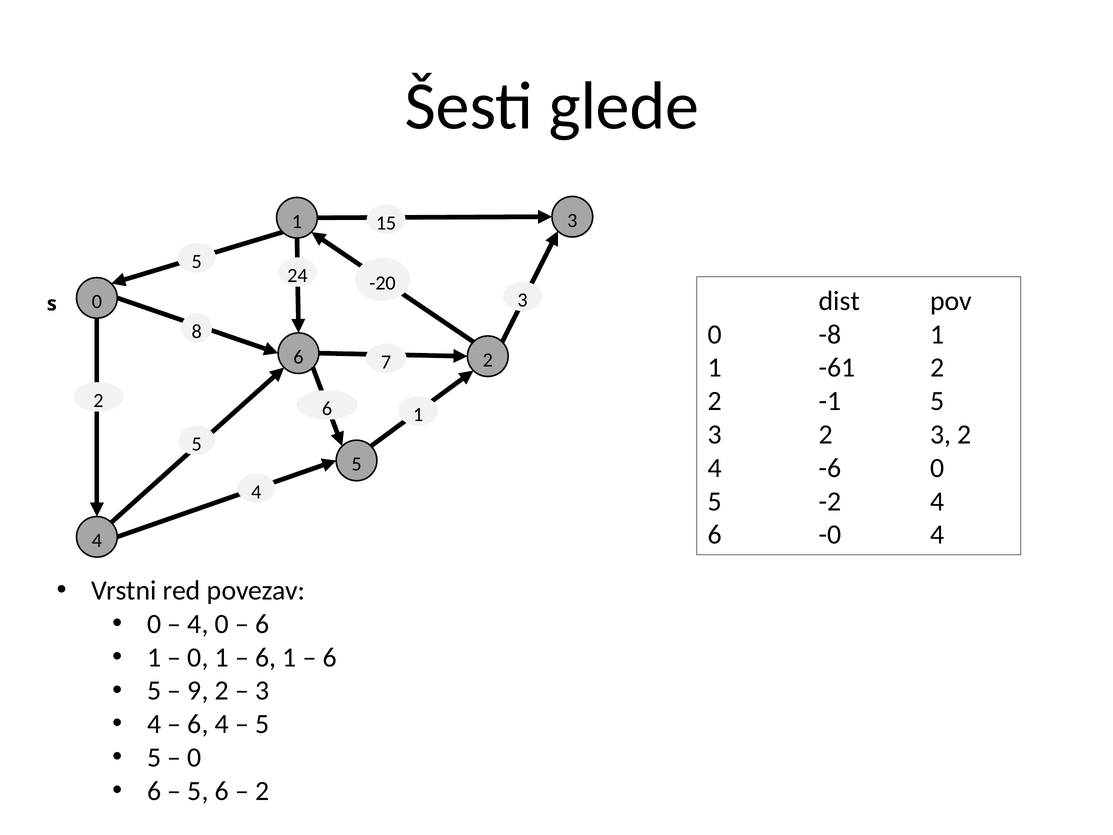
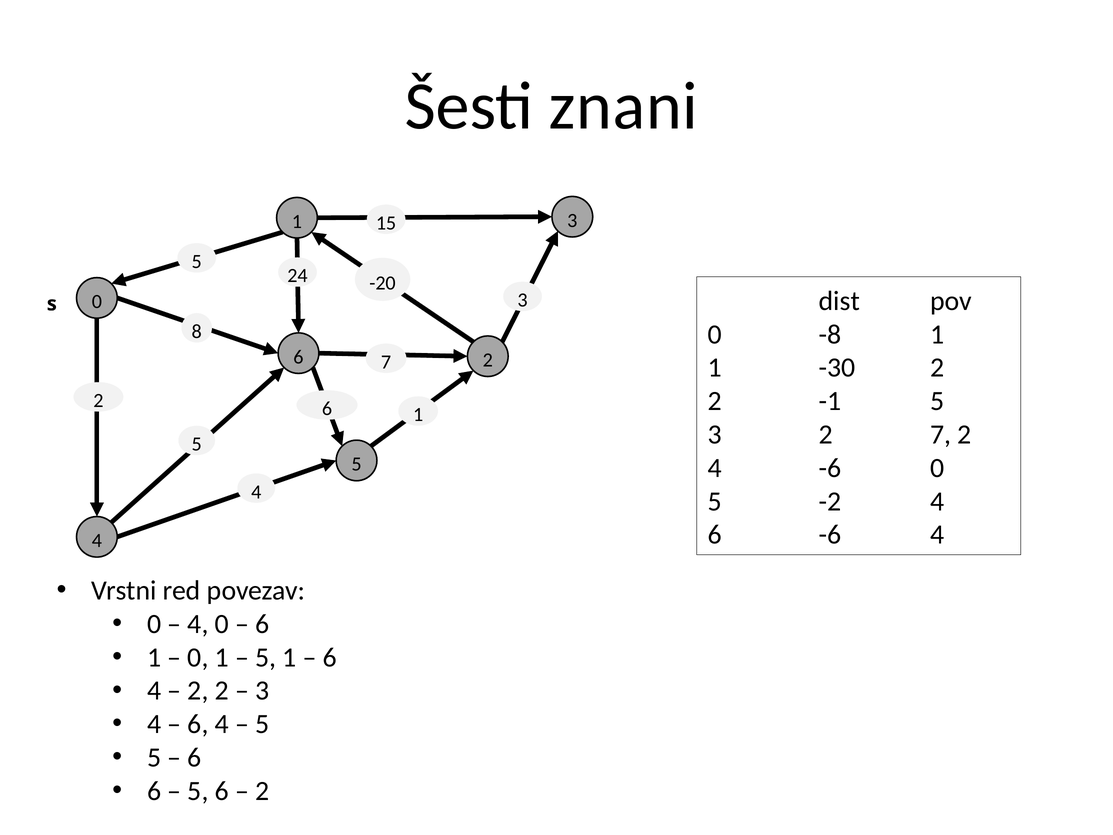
glede: glede -> znani
-61: -61 -> -30
2 3: 3 -> 7
6 -0: -0 -> -6
6 at (266, 657): 6 -> 5
5 at (154, 691): 5 -> 4
9 at (198, 691): 9 -> 2
0 at (195, 757): 0 -> 6
